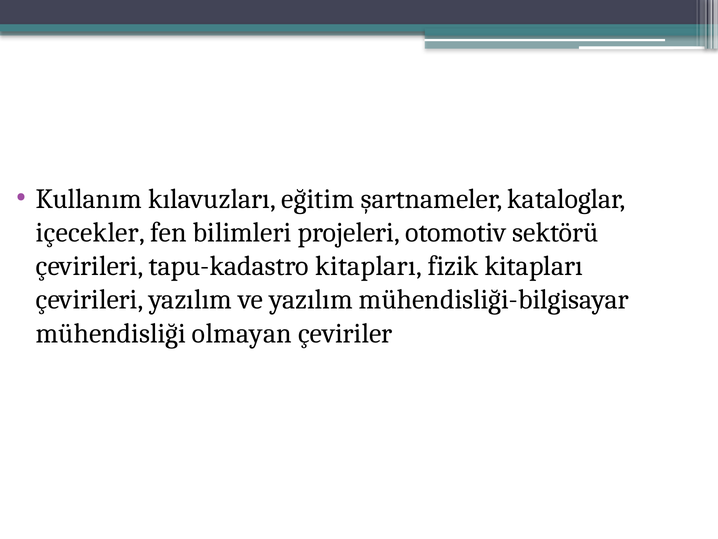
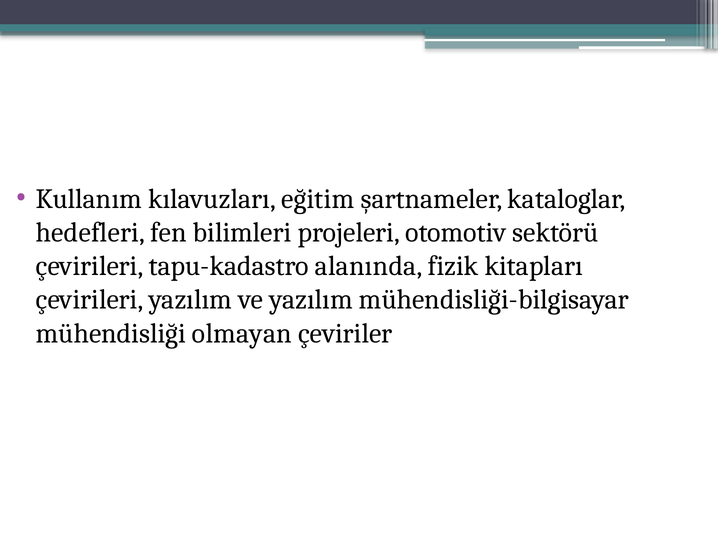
içecekler: içecekler -> hedefleri
tapu-kadastro kitapları: kitapları -> alanında
